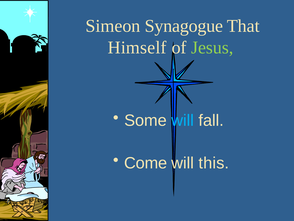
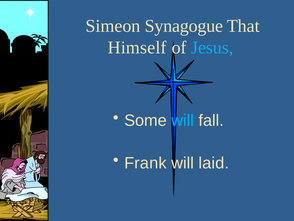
Jesus colour: light green -> light blue
Come: Come -> Frank
this: this -> laid
